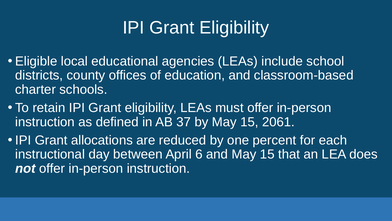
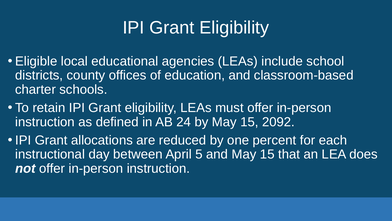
37: 37 -> 24
2061: 2061 -> 2092
6: 6 -> 5
